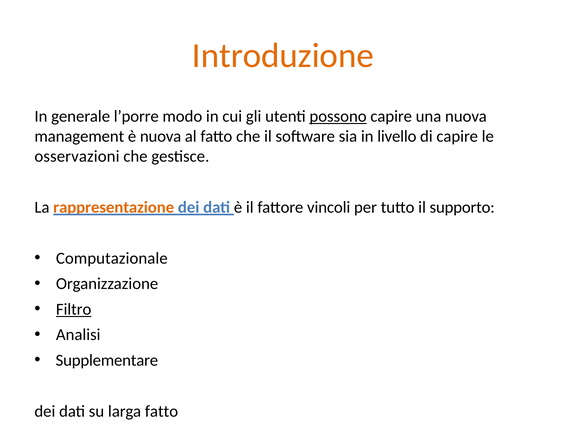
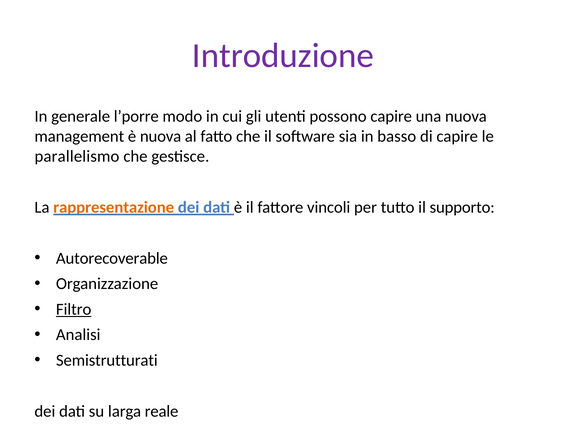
Introduzione colour: orange -> purple
possono underline: present -> none
livello: livello -> basso
osservazioni: osservazioni -> parallelismo
Computazionale: Computazionale -> Autorecoverable
Supplementare: Supplementare -> Semistrutturati
larga fatto: fatto -> reale
